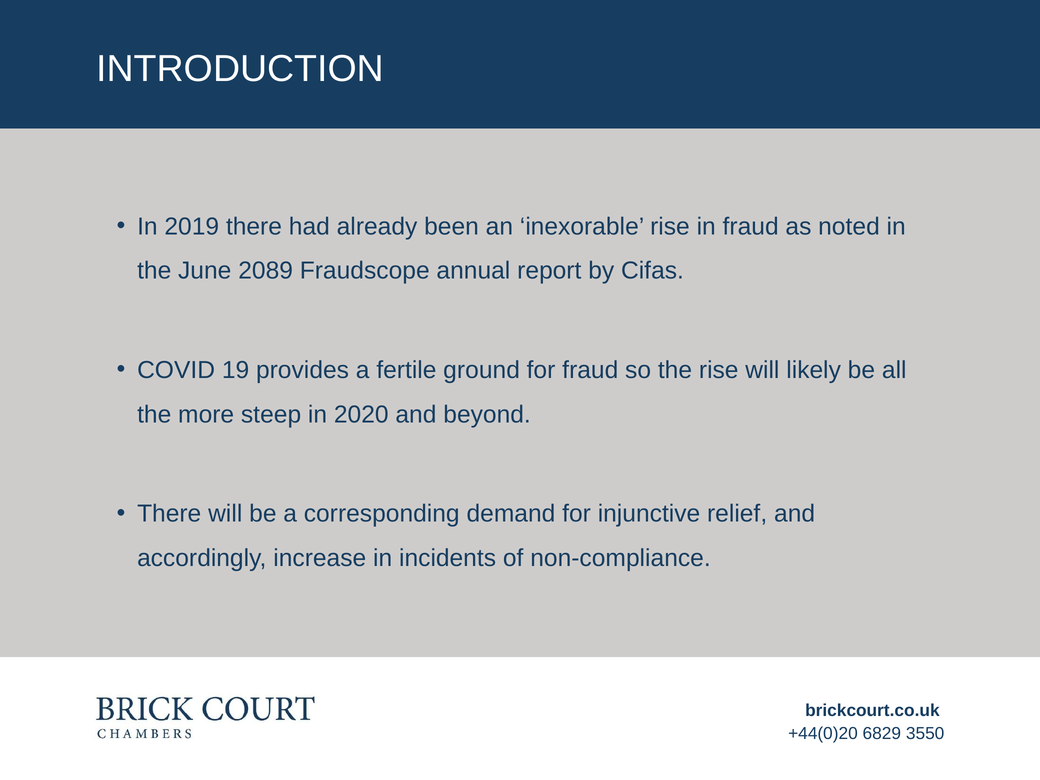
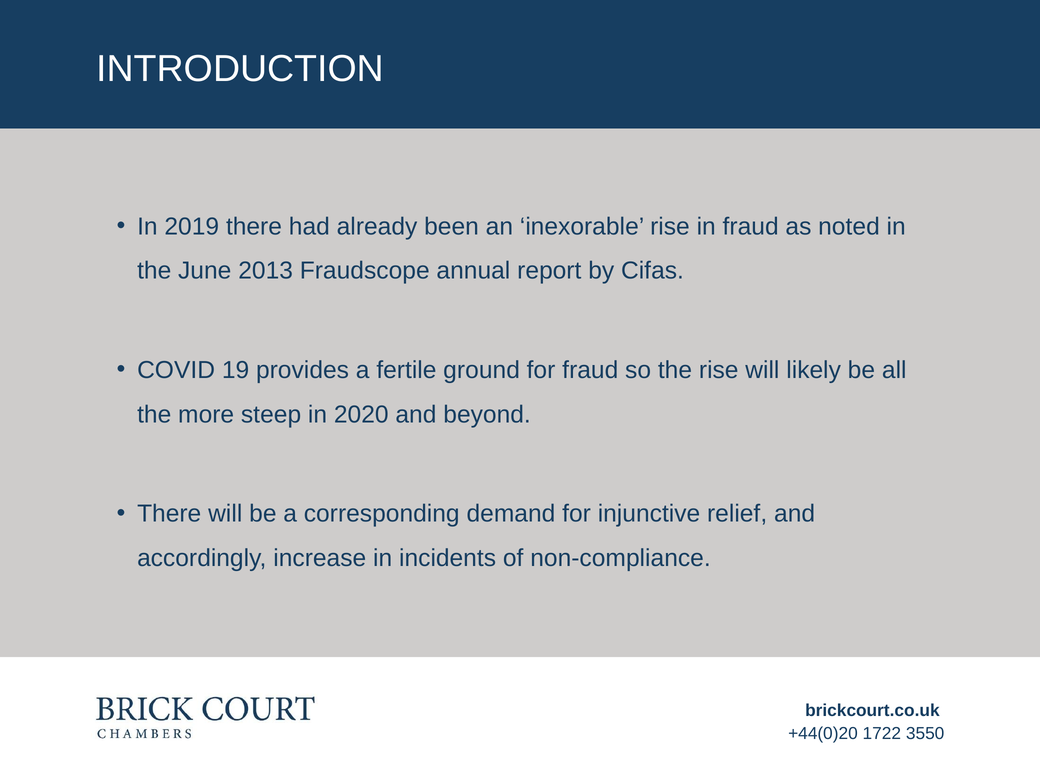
2089: 2089 -> 2013
6829: 6829 -> 1722
